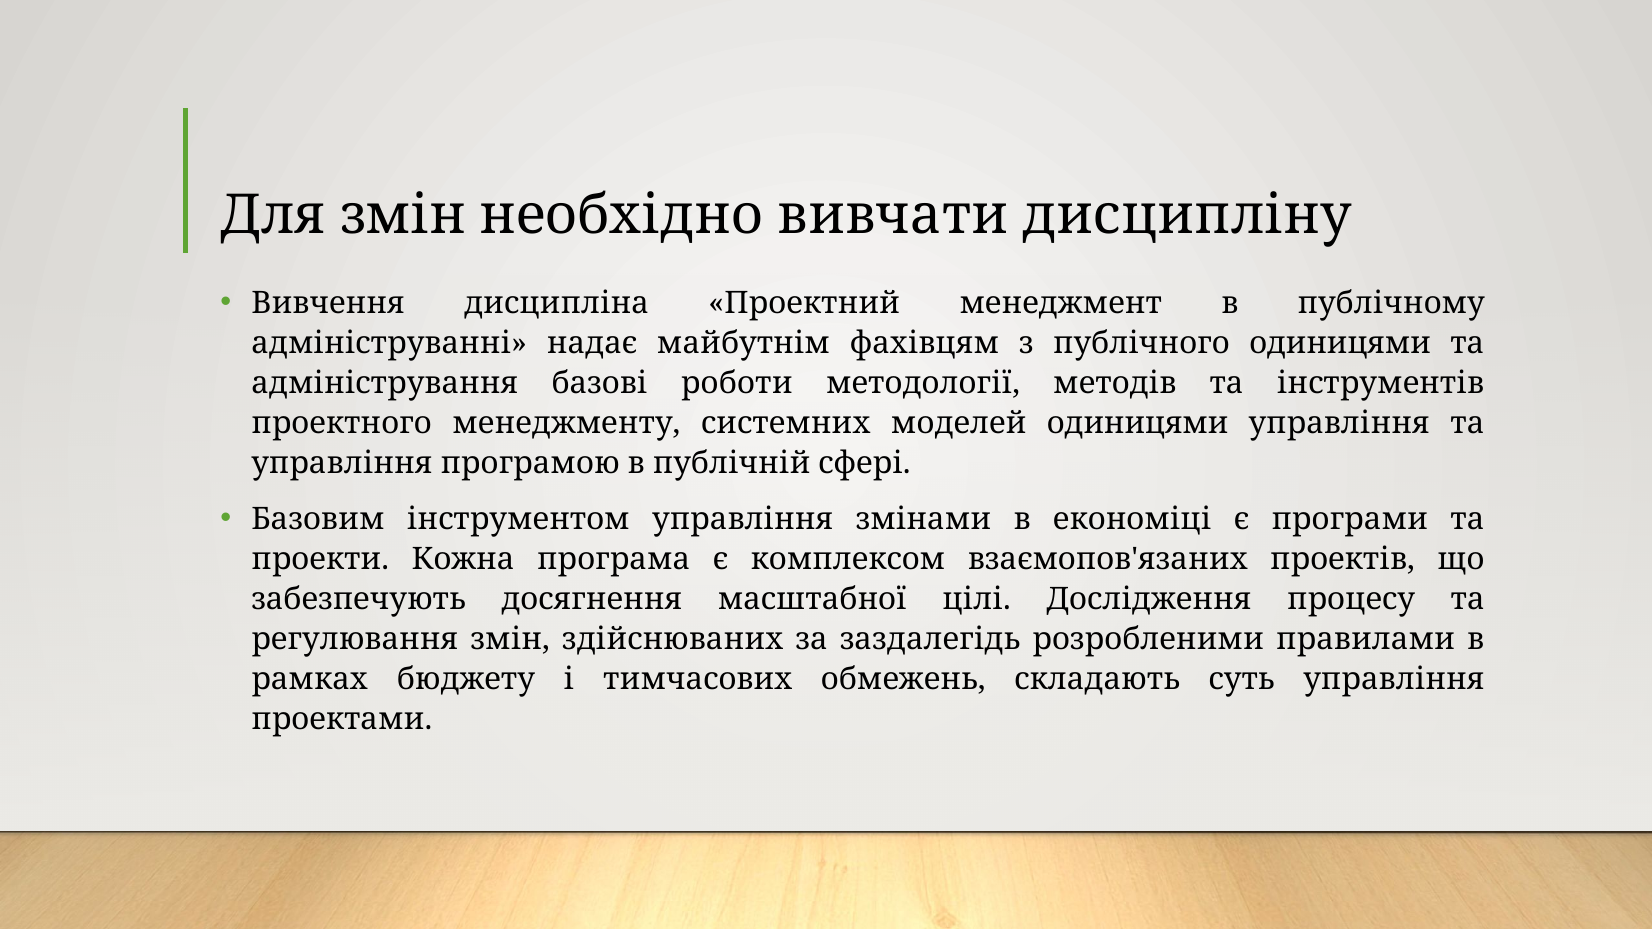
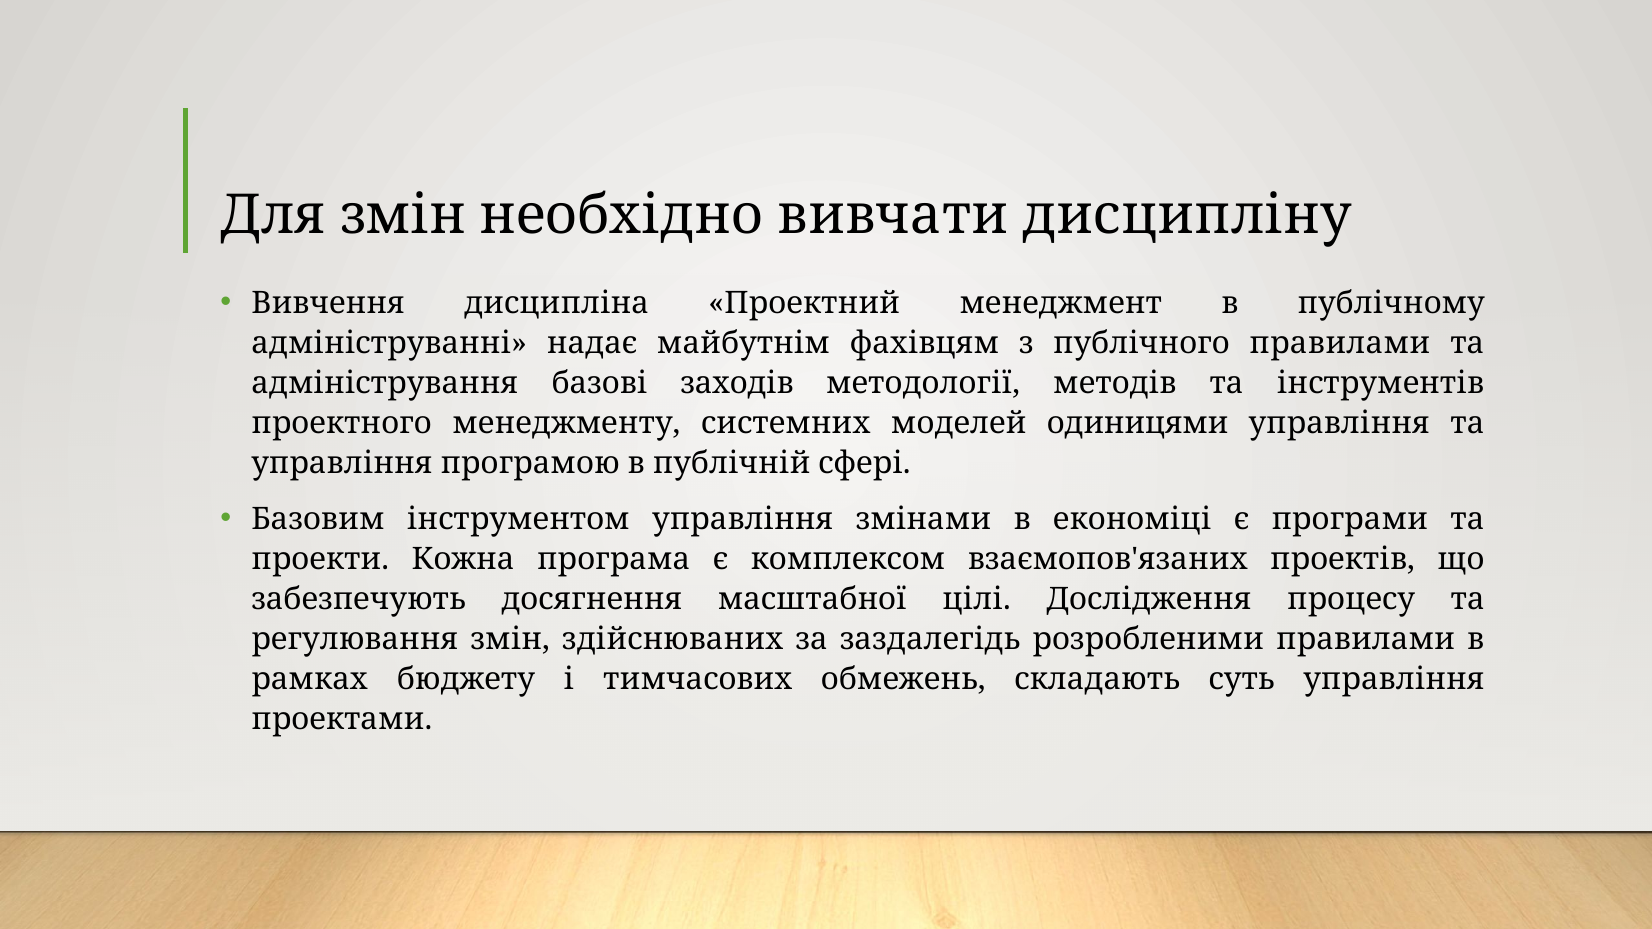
публічного одиницями: одиницями -> правилами
роботи: роботи -> заходів
